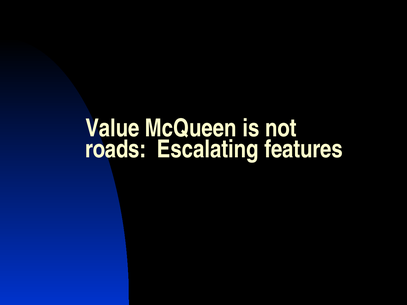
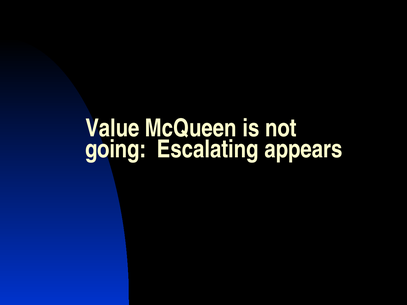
roads: roads -> going
features: features -> appears
